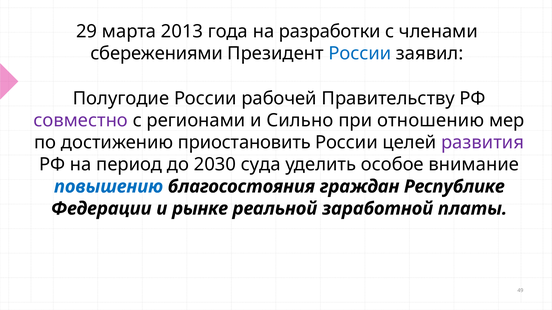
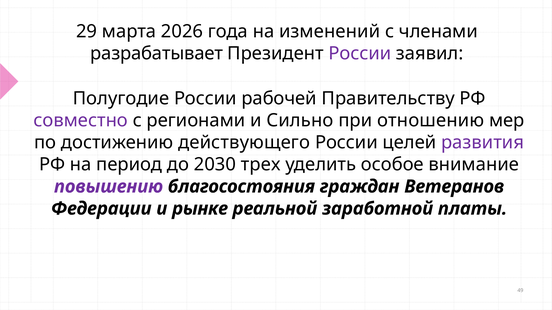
2013: 2013 -> 2026
разработки: разработки -> изменений
сбережениями: сбережениями -> разрабатывает
России at (360, 53) colour: blue -> purple
приостановить: приостановить -> действующего
суда: суда -> трех
повышению colour: blue -> purple
Республике: Республике -> Ветеранов
